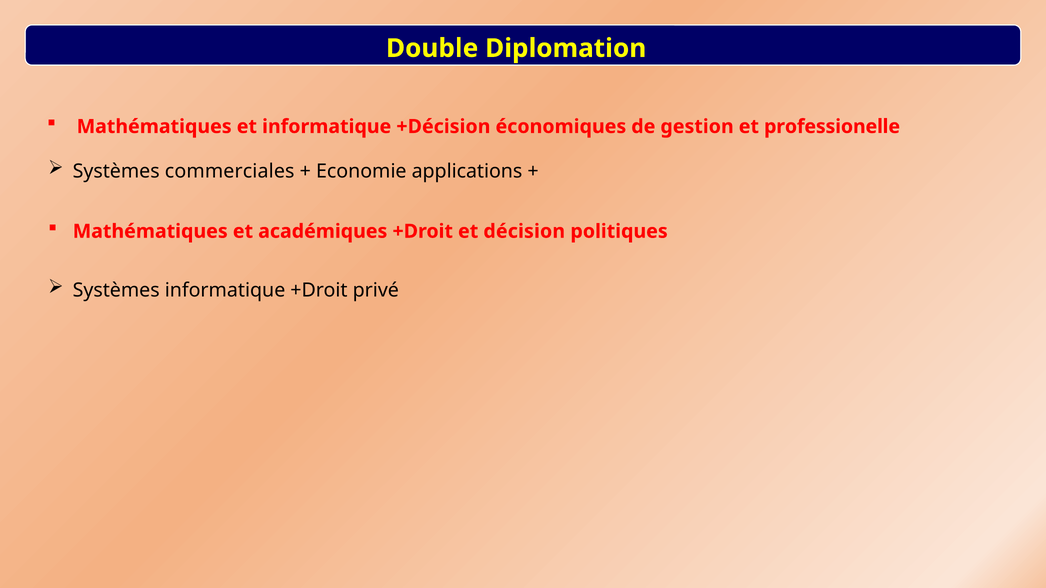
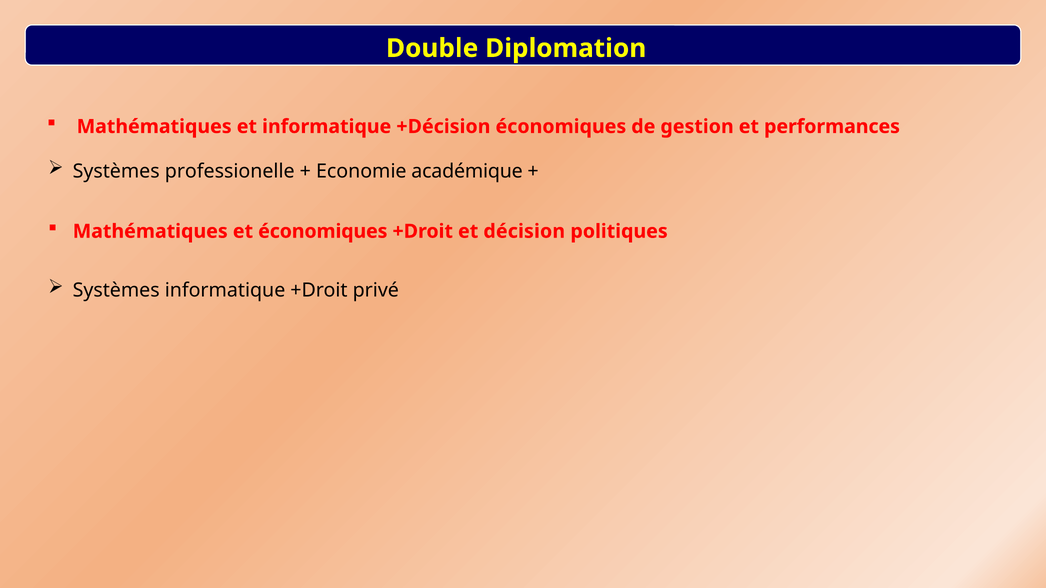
professionelle: professionelle -> performances
commerciales: commerciales -> professionelle
applications: applications -> académique
et académiques: académiques -> économiques
